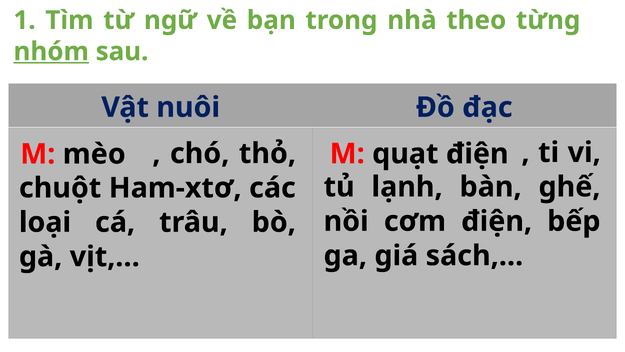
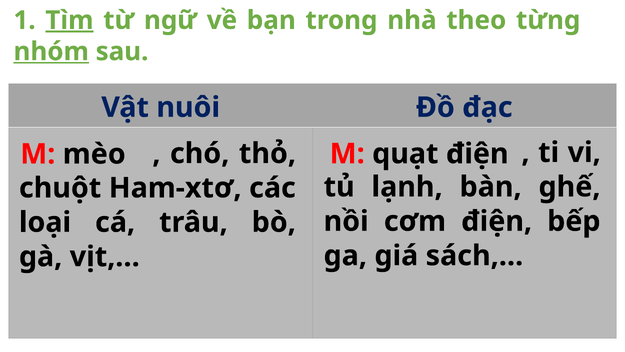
Tìm underline: none -> present
